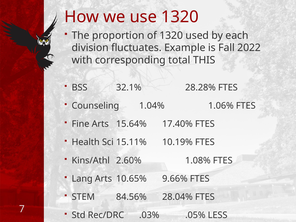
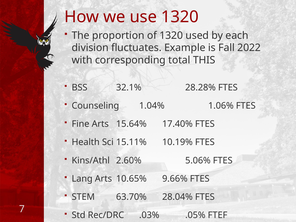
1.08%: 1.08% -> 5.06%
84.56%: 84.56% -> 63.70%
LESS: LESS -> FTEF
